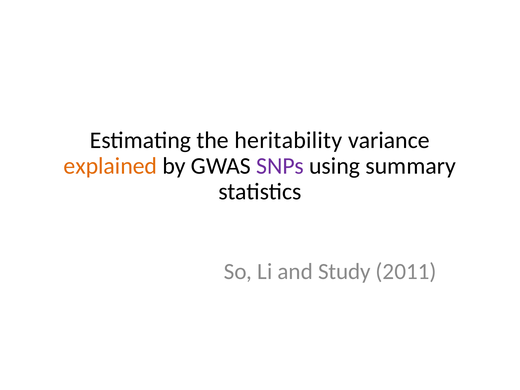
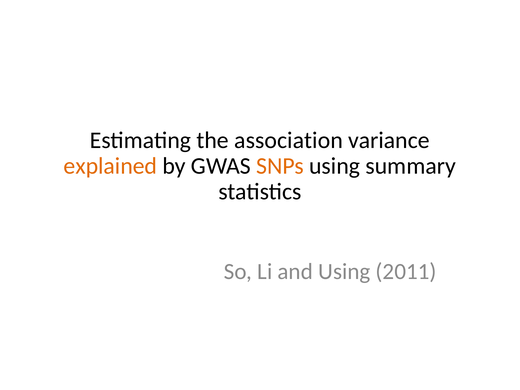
heritability: heritability -> association
SNPs colour: purple -> orange
and Study: Study -> Using
